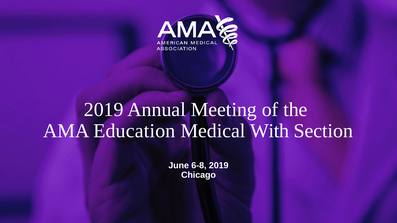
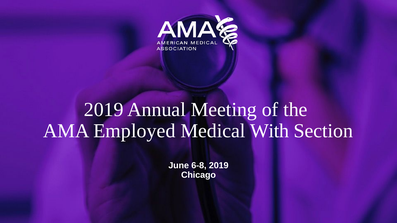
Education: Education -> Employed
